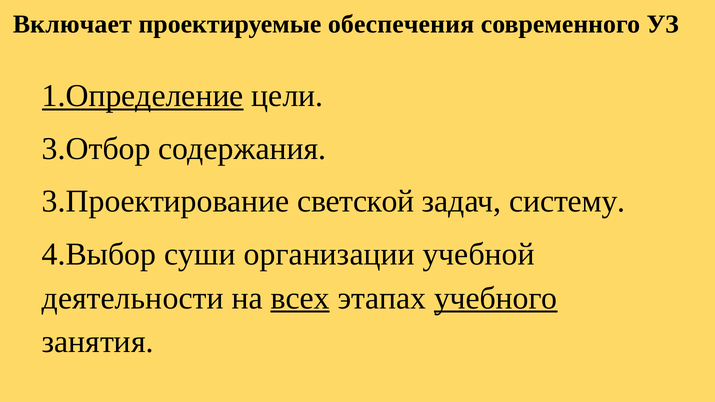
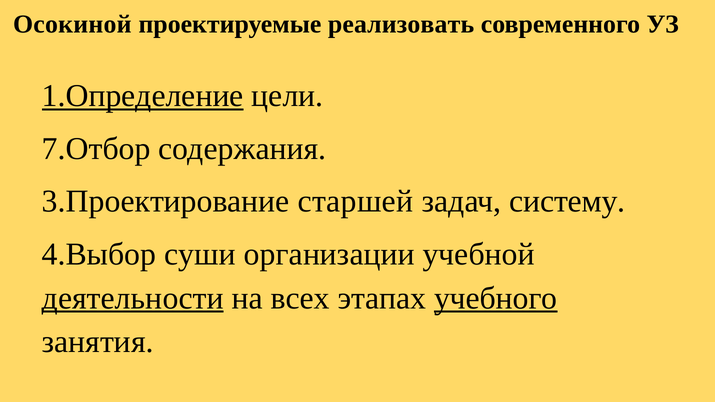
Включает: Включает -> Осокиной
обеспечения: обеспечения -> реализовать
3.Отбор: 3.Отбор -> 7.Отбор
светской: светской -> старшей
деятельности underline: none -> present
всех underline: present -> none
